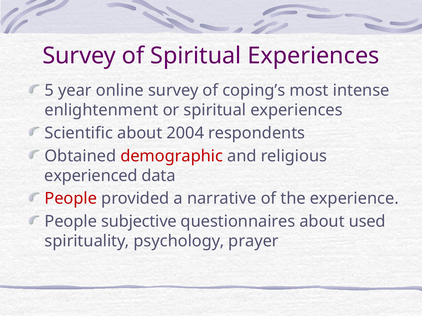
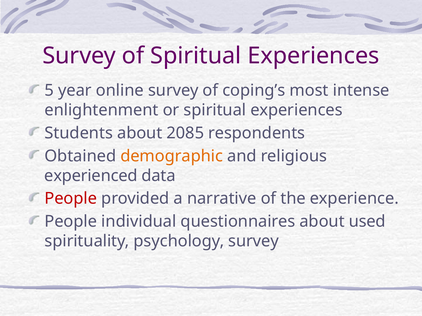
Scientific: Scientific -> Students
2004: 2004 -> 2085
demographic colour: red -> orange
subjective: subjective -> individual
psychology prayer: prayer -> survey
